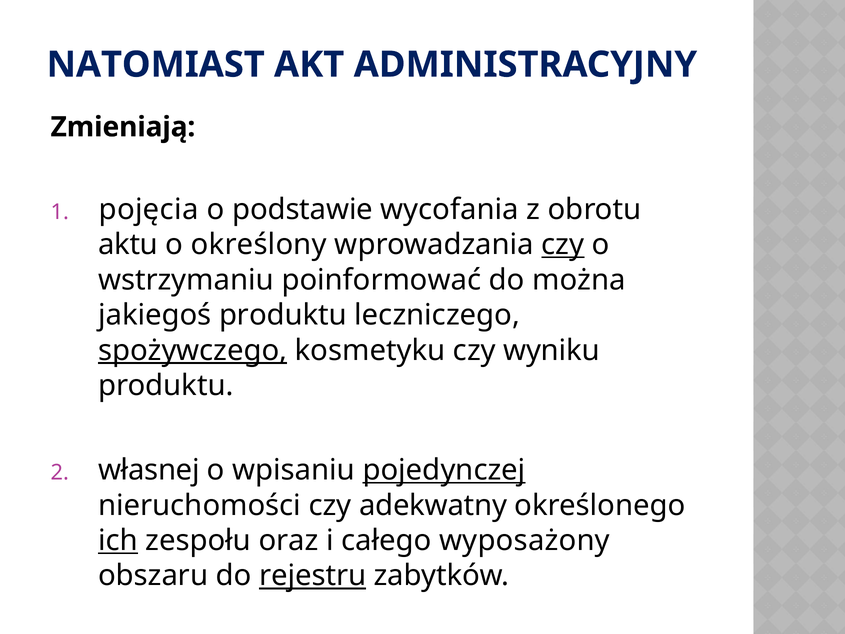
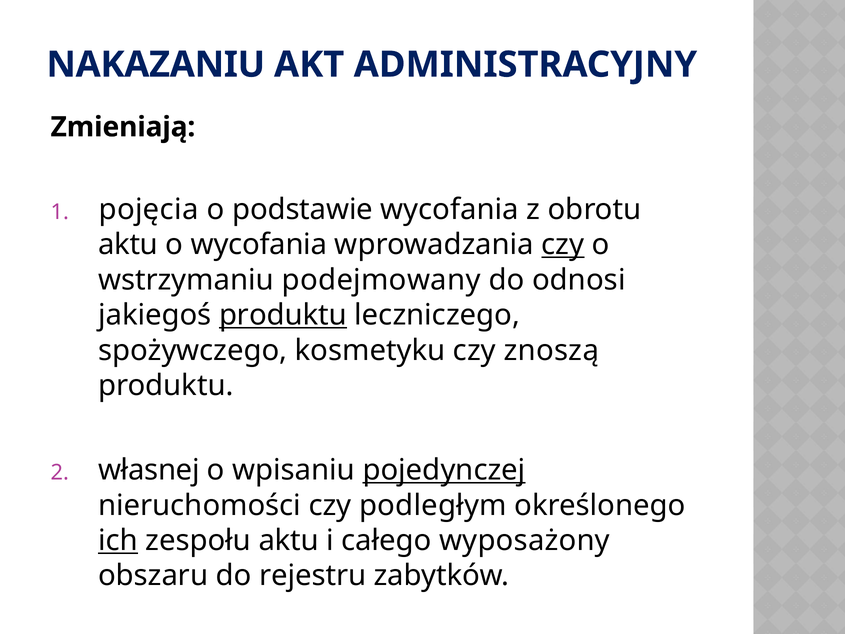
NATOMIAST: NATOMIAST -> NAKAZANIU
o określony: określony -> wycofania
poinformować: poinformować -> podejmowany
można: można -> odnosi
produktu at (283, 315) underline: none -> present
spożywczego underline: present -> none
wyniku: wyniku -> znoszą
adekwatny: adekwatny -> podległym
zespołu oraz: oraz -> aktu
rejestru underline: present -> none
